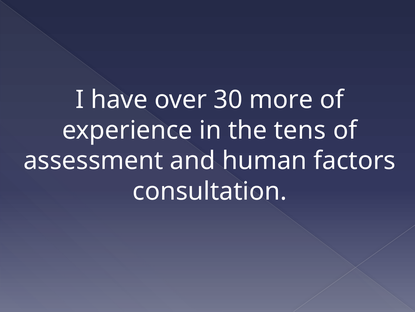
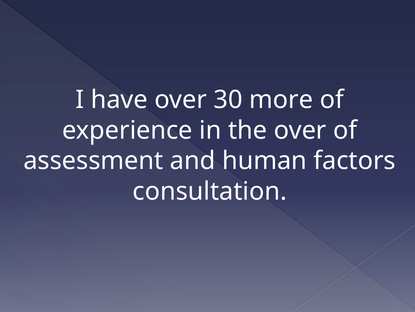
the tens: tens -> over
